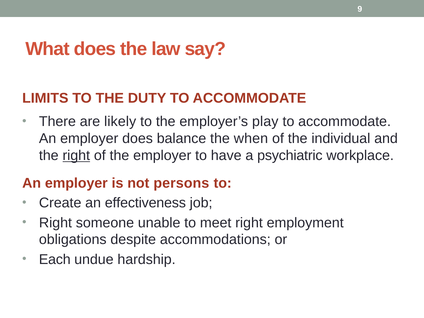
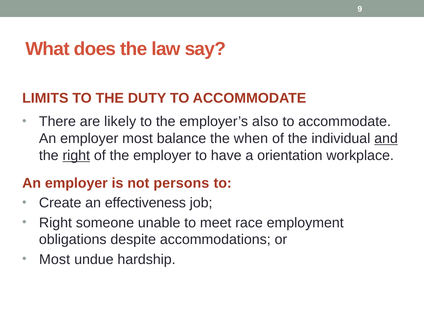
play: play -> also
employer does: does -> most
and underline: none -> present
psychiatric: psychiatric -> orientation
meet right: right -> race
Each at (55, 259): Each -> Most
